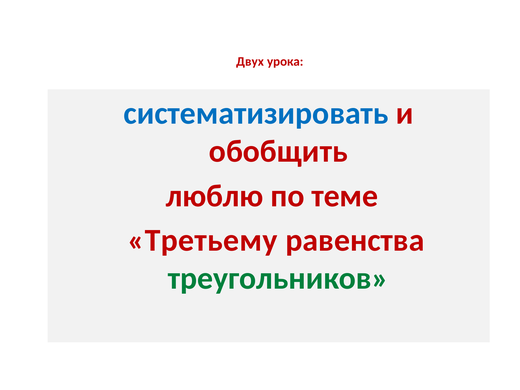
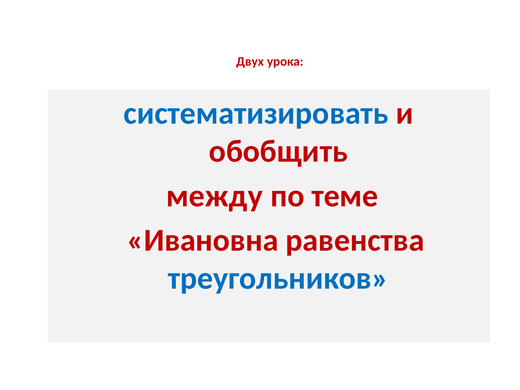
люблю: люблю -> между
Третьему: Третьему -> Ивановна
треугольников colour: green -> blue
